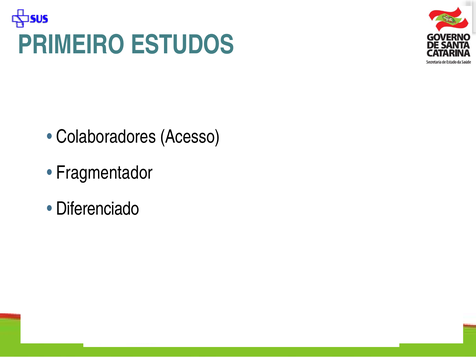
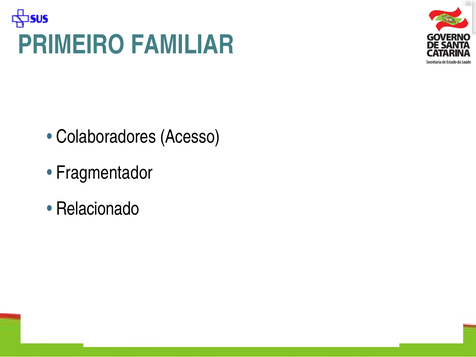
ESTUDOS: ESTUDOS -> FAMILIAR
Diferenciado: Diferenciado -> Relacionado
